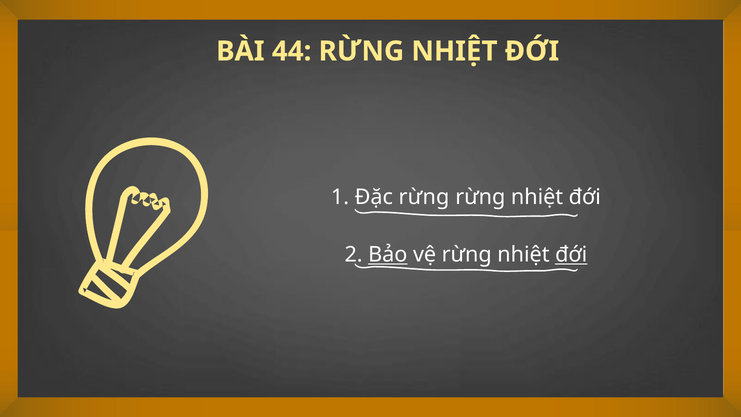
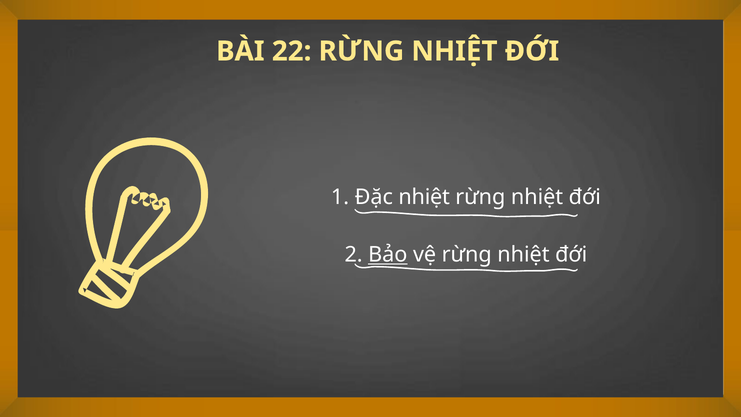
44: 44 -> 22
Đặc rừng: rừng -> nhiệt
đới at (571, 255) underline: present -> none
